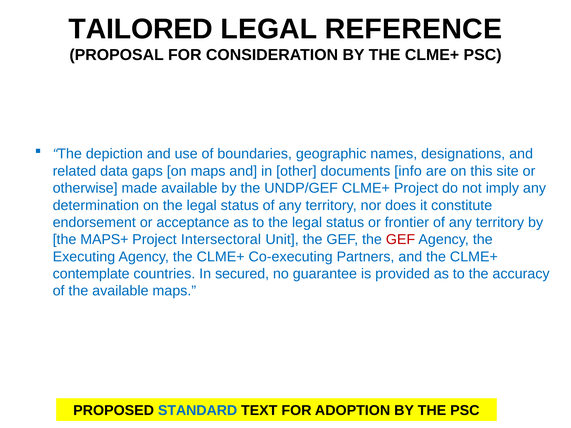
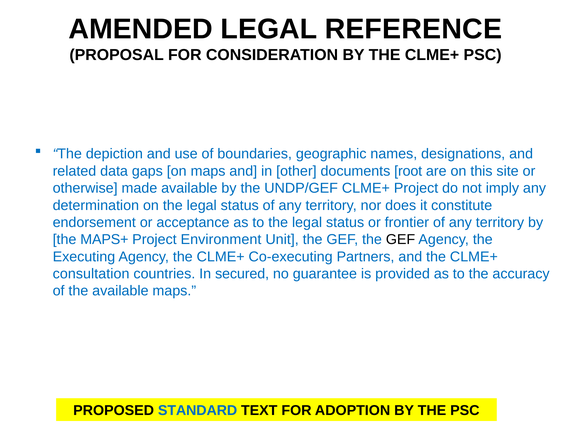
TAILORED: TAILORED -> AMENDED
info: info -> root
Intersectoral: Intersectoral -> Environment
GEF at (401, 240) colour: red -> black
contemplate: contemplate -> consultation
